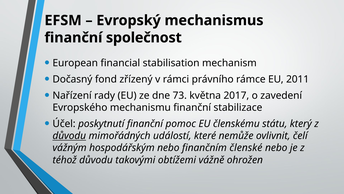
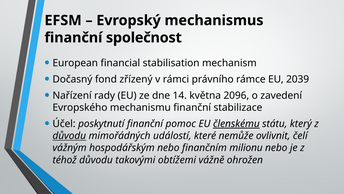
2011: 2011 -> 2039
73: 73 -> 14
2017: 2017 -> 2096
členskému underline: none -> present
členské: členské -> milionu
